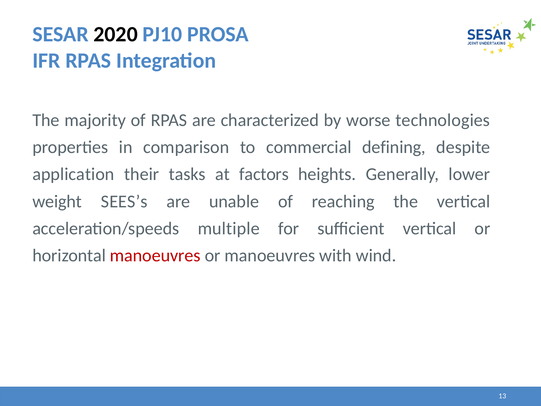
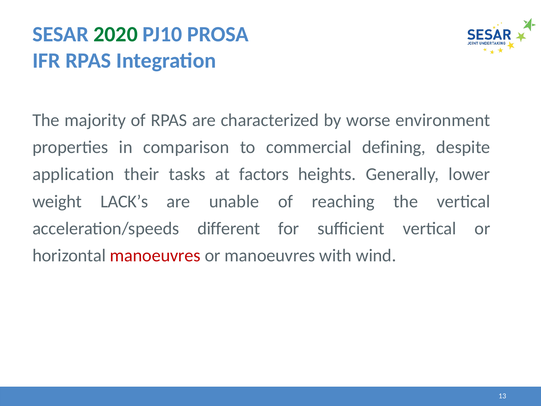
2020 colour: black -> green
technologies: technologies -> environment
SEES’s: SEES’s -> LACK’s
multiple: multiple -> different
